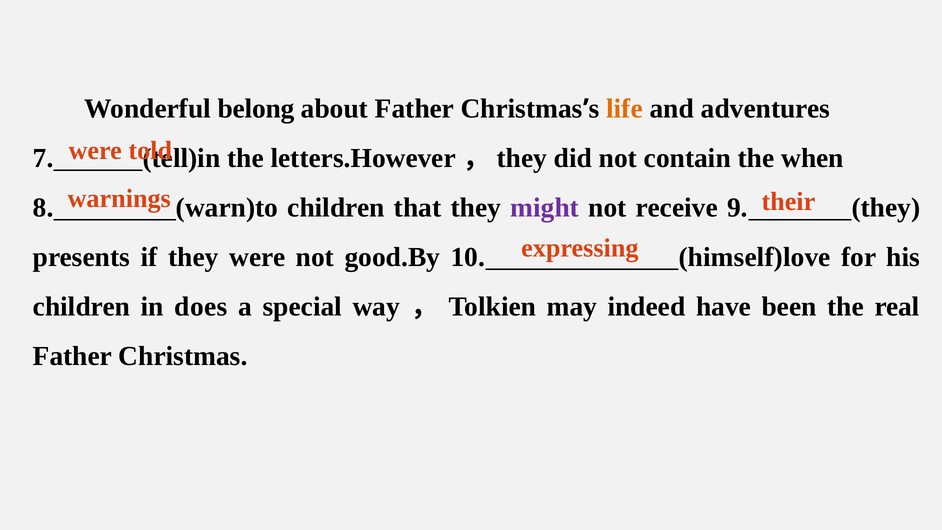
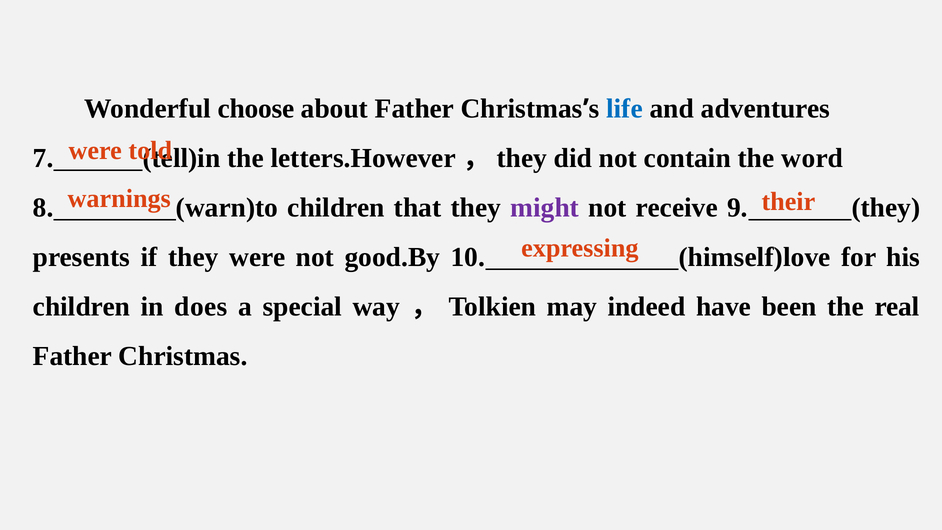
belong: belong -> choose
life colour: orange -> blue
when: when -> word
